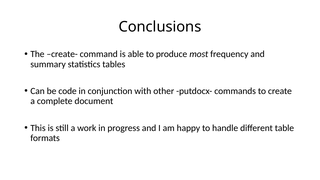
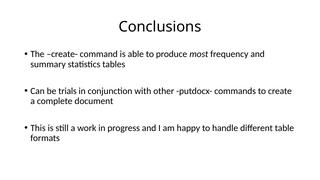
code: code -> trials
